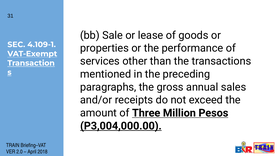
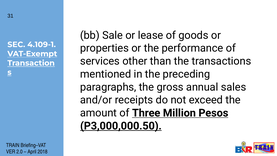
P3,004,000.00: P3,004,000.00 -> P3,000,000.50
